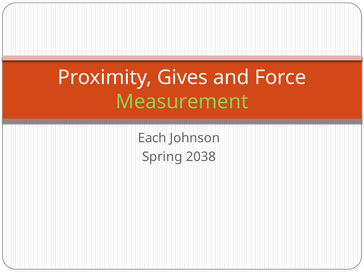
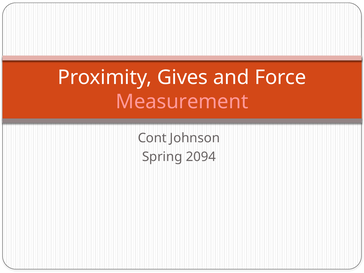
Measurement colour: light green -> pink
Each: Each -> Cont
2038: 2038 -> 2094
